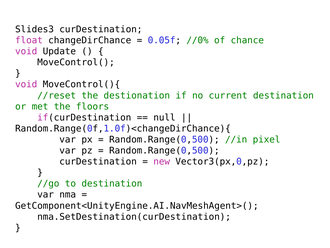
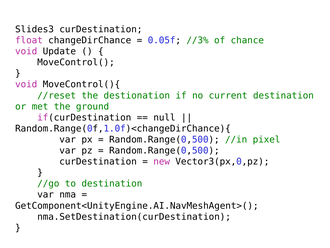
//0%: //0% -> //3%
floors: floors -> ground
